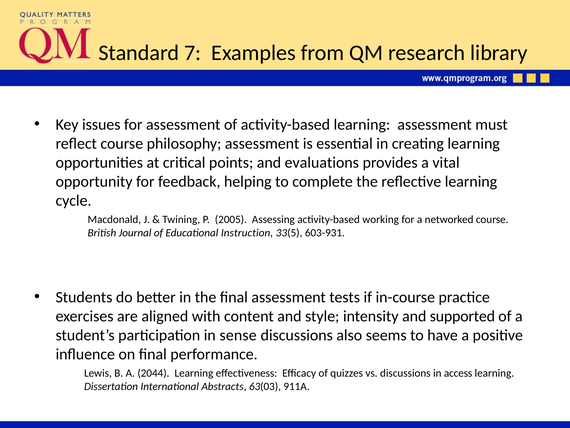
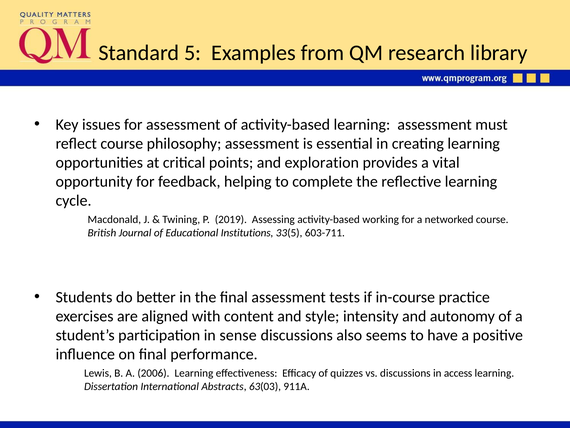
7: 7 -> 5
evaluations: evaluations -> exploration
2005: 2005 -> 2019
Instruction: Instruction -> Institutions
603-931: 603-931 -> 603-711
supported: supported -> autonomy
2044: 2044 -> 2006
